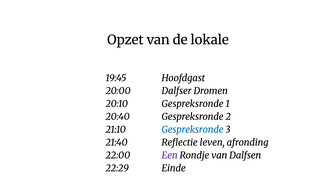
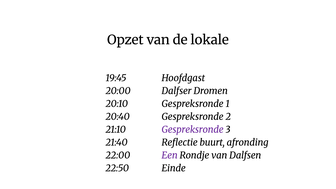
Gespreksronde at (193, 130) colour: blue -> purple
leven: leven -> buurt
22:29: 22:29 -> 22:50
